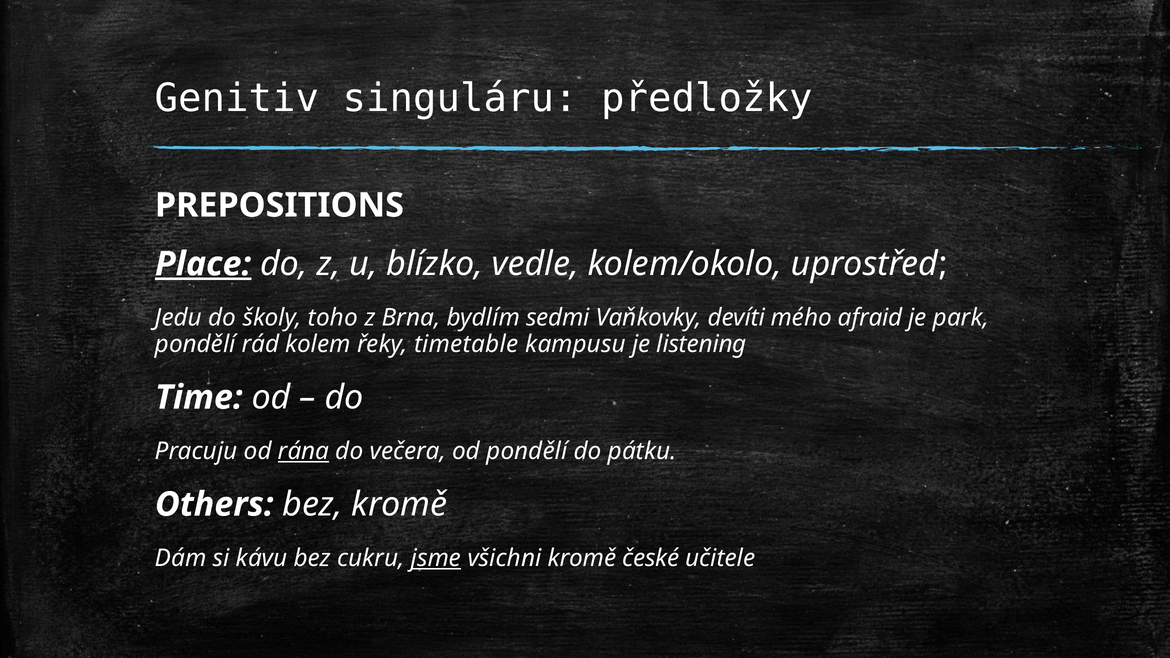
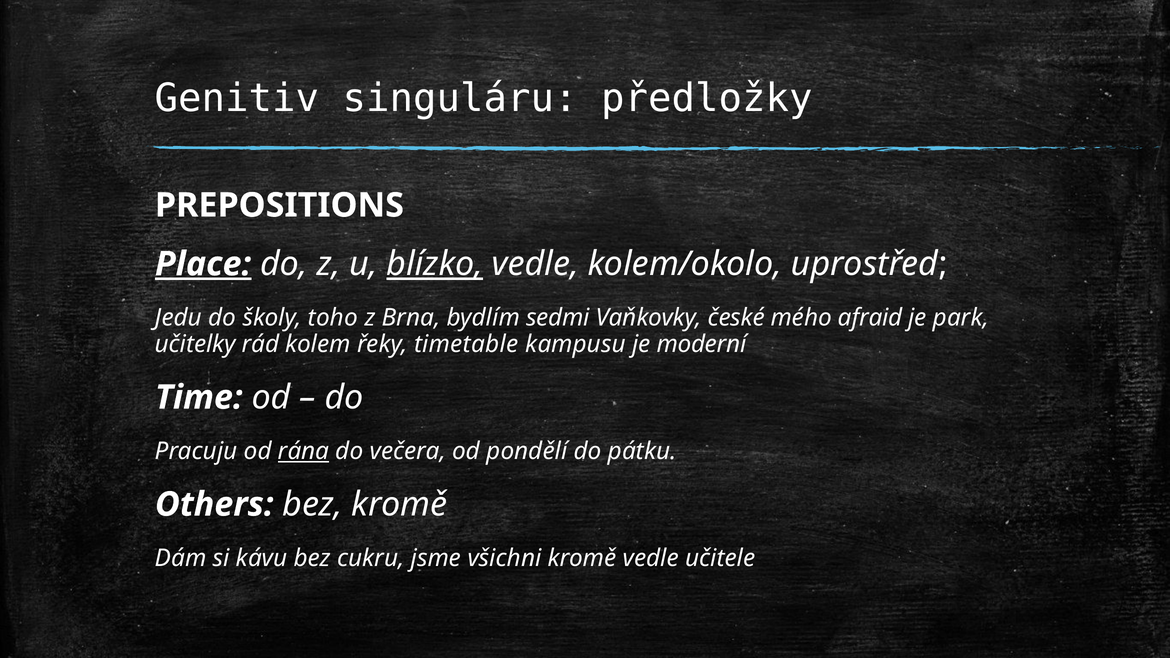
blízko underline: none -> present
devíti: devíti -> české
pondělí at (195, 344): pondělí -> učitelky
listening: listening -> moderní
jsme underline: present -> none
kromě české: české -> vedle
